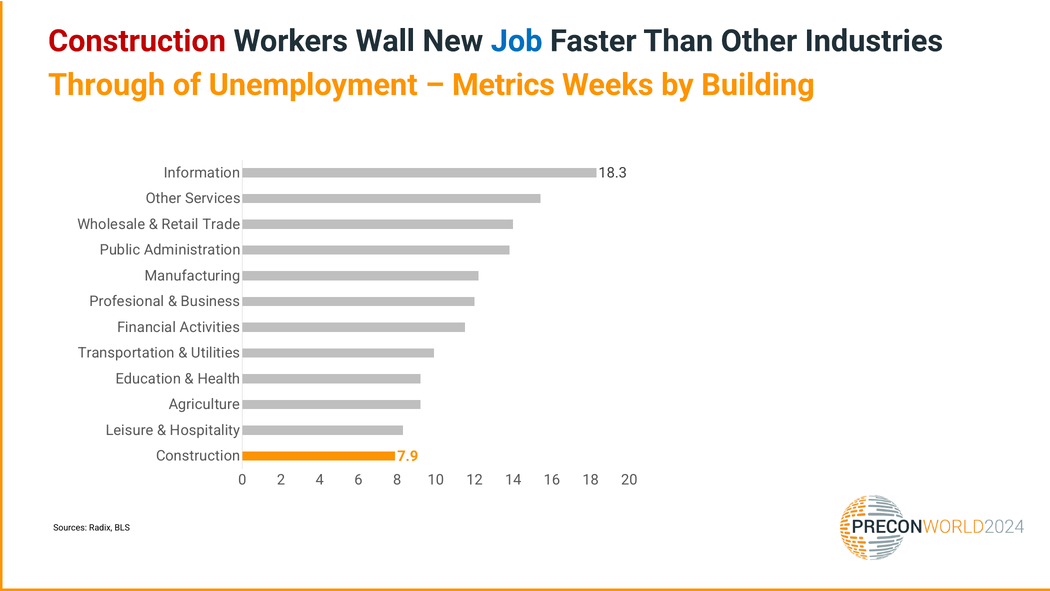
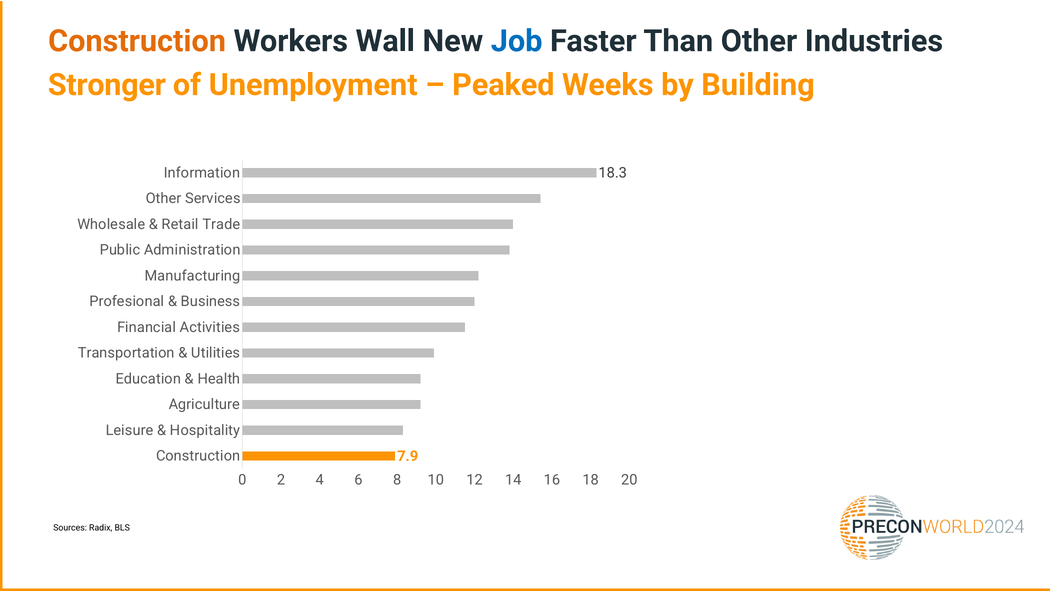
Construction at (137, 41) colour: red -> orange
Through: Through -> Stronger
Metrics: Metrics -> Peaked
